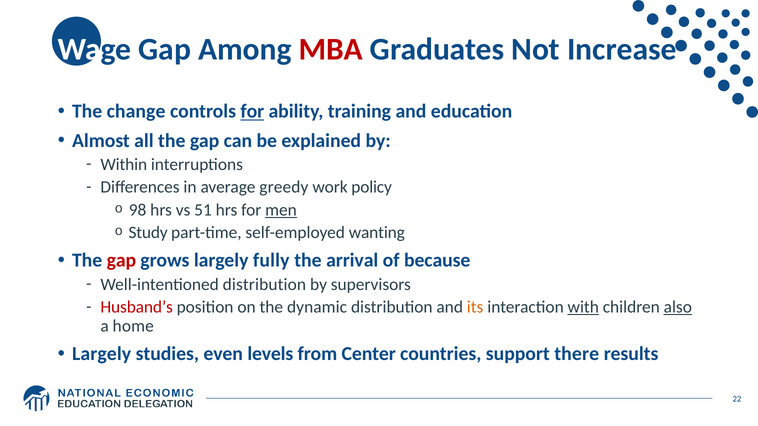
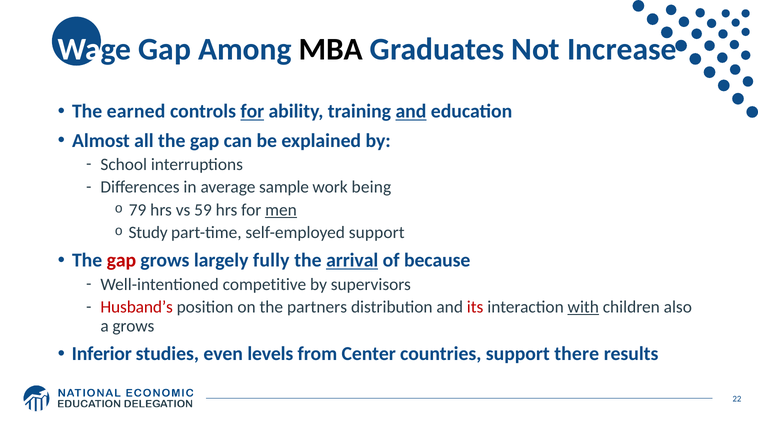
MBA colour: red -> black
change: change -> earned
and at (411, 112) underline: none -> present
Within: Within -> School
greedy: greedy -> sample
policy: policy -> being
98: 98 -> 79
51: 51 -> 59
self-employed wanting: wanting -> support
arrival underline: none -> present
Well-intentioned distribution: distribution -> competitive
dynamic: dynamic -> partners
its colour: orange -> red
also underline: present -> none
a home: home -> grows
Largely at (102, 354): Largely -> Inferior
